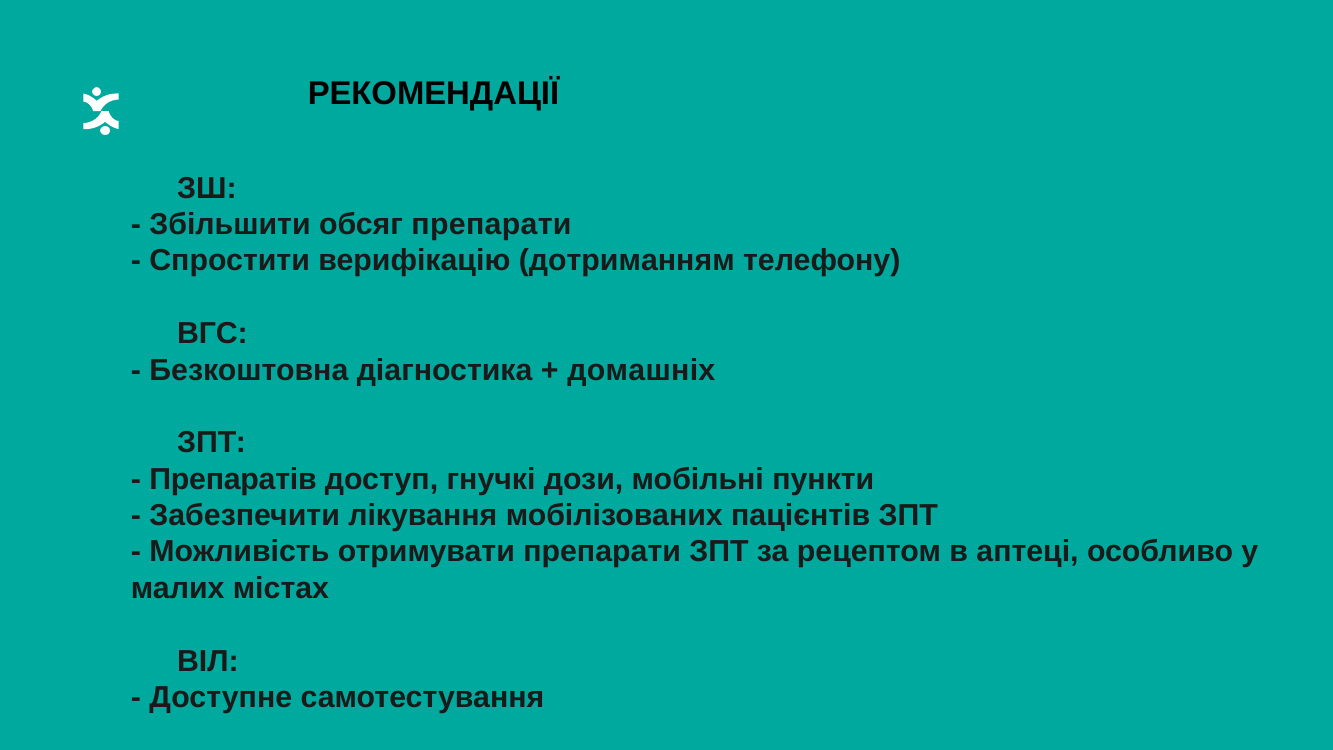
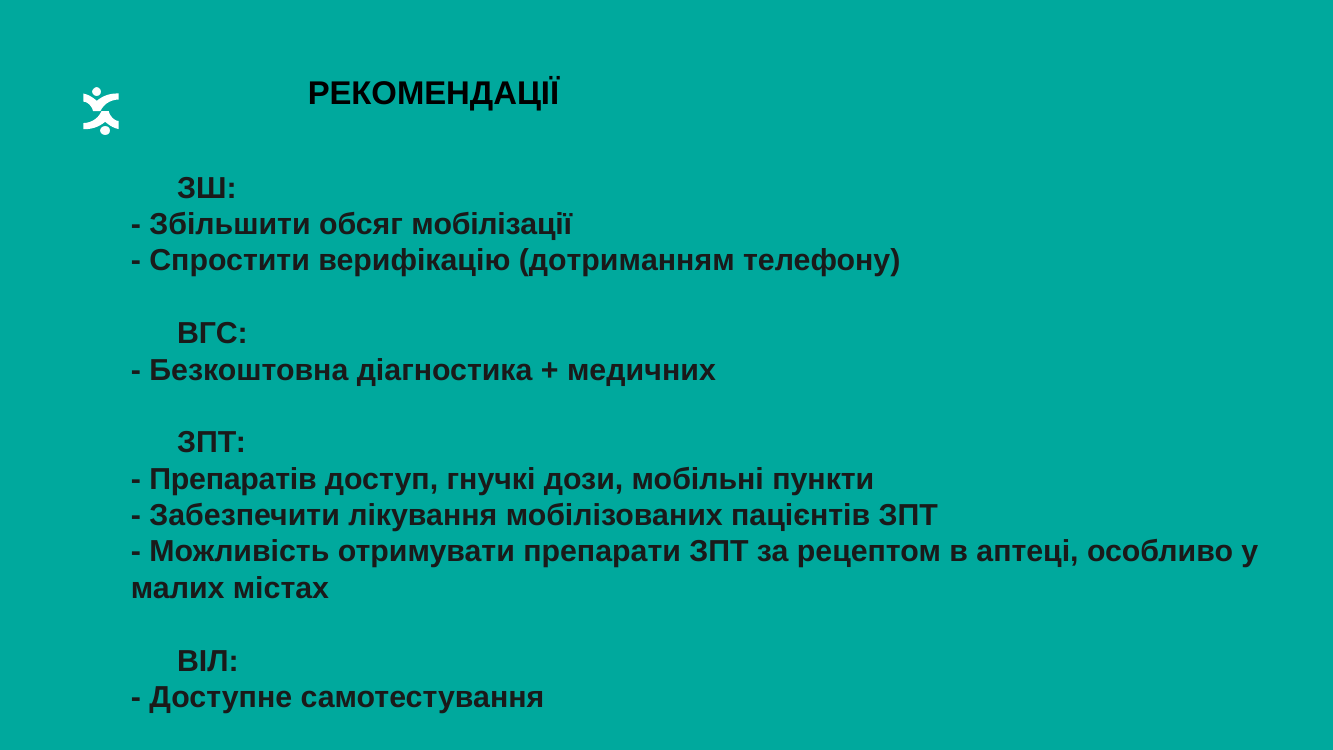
обсяг препарати: препарати -> мобілізації
домашніх: домашніх -> медичних
